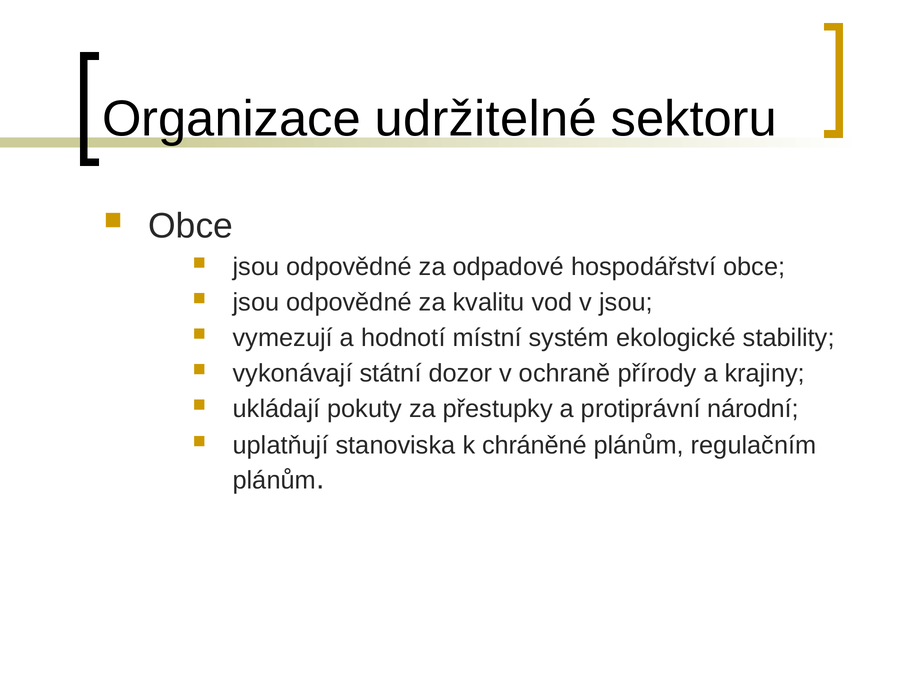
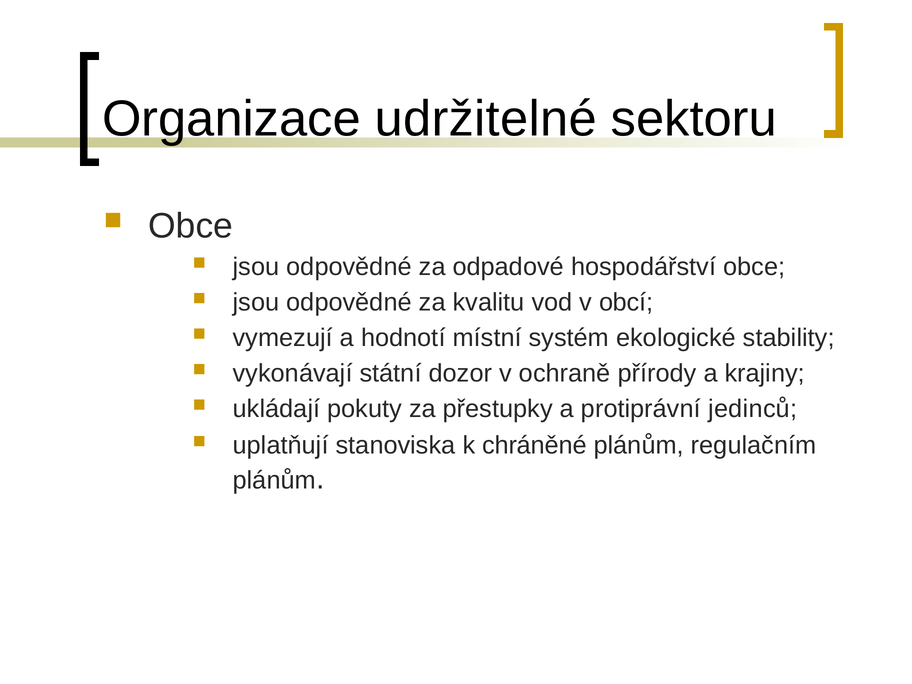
v jsou: jsou -> obcí
národní: národní -> jedinců
